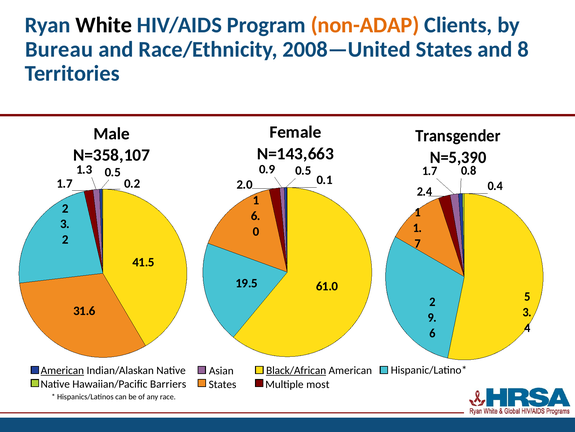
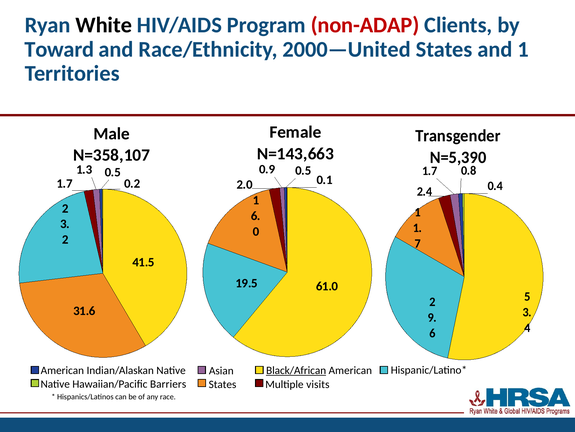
non-ADAP colour: orange -> red
Bureau: Bureau -> Toward
2008—United: 2008—United -> 2000—United
and 8: 8 -> 1
American at (62, 370) underline: present -> none
most: most -> visits
